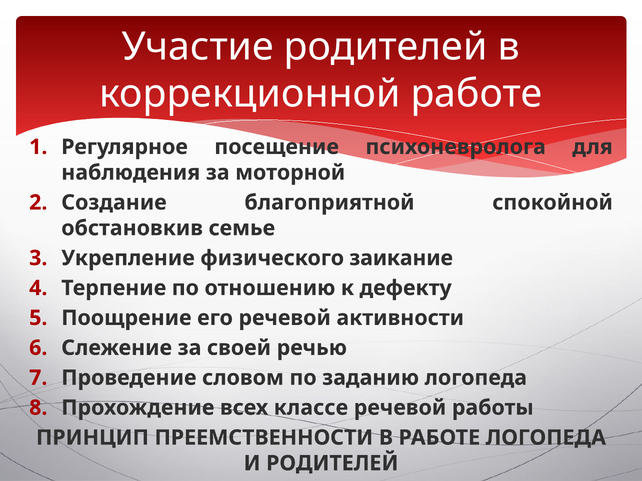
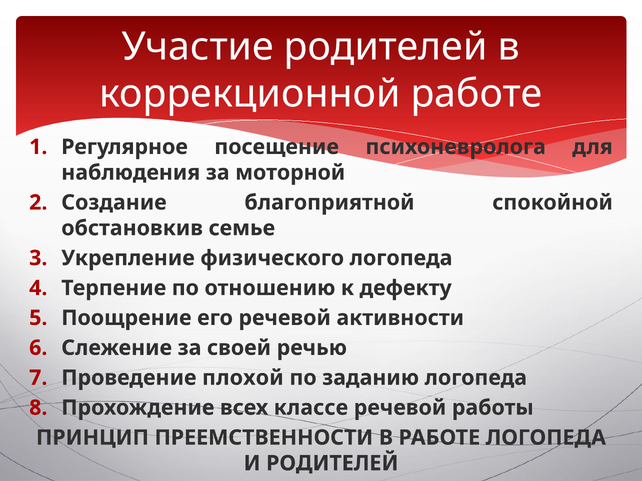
физического заикание: заикание -> логопеда
словом: словом -> плохой
